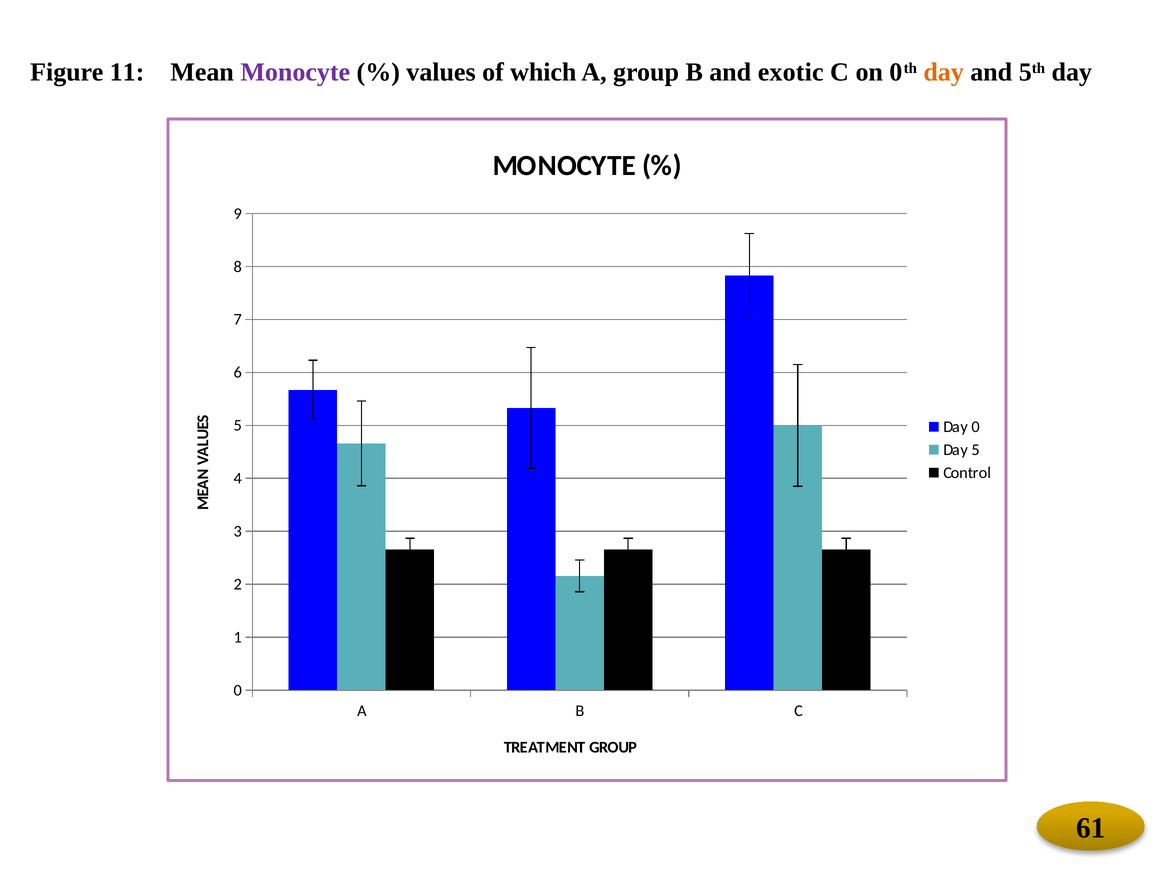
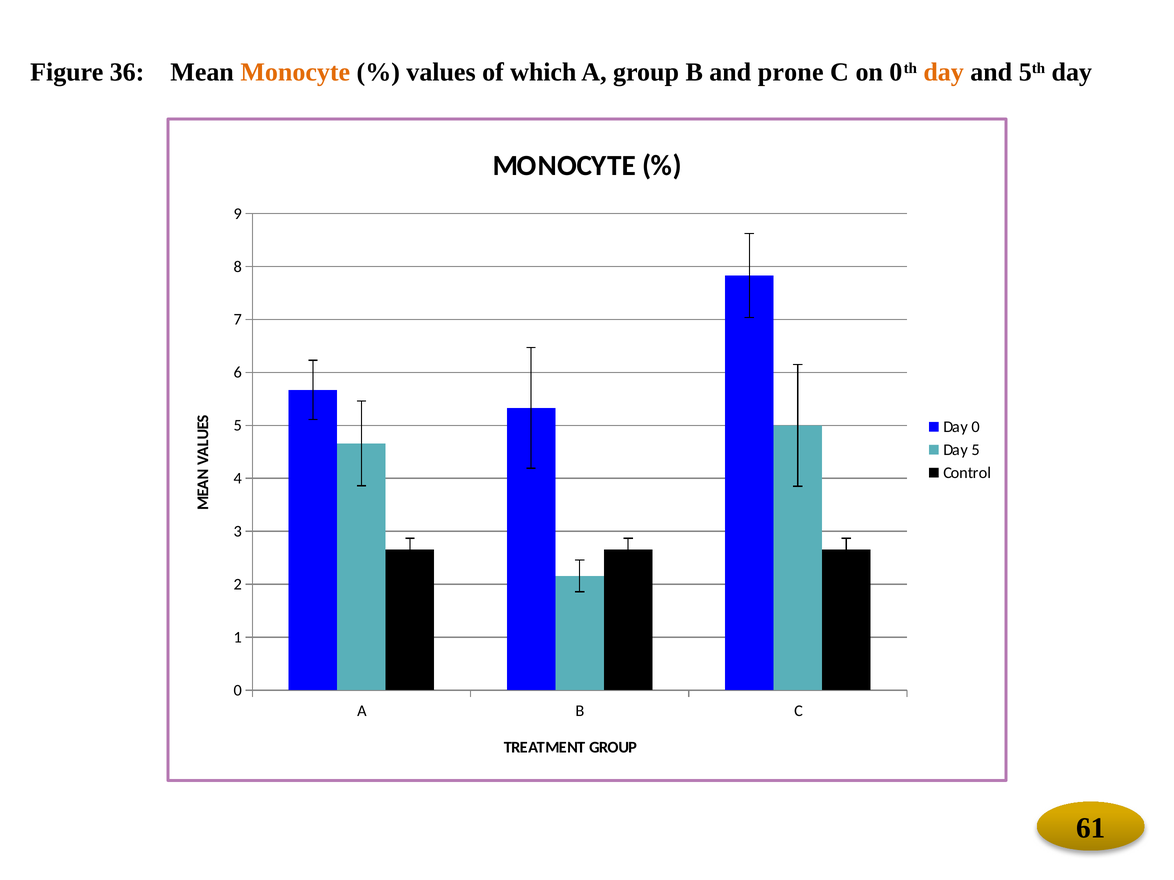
11: 11 -> 36
Monocyte at (295, 72) colour: purple -> orange
exotic: exotic -> prone
